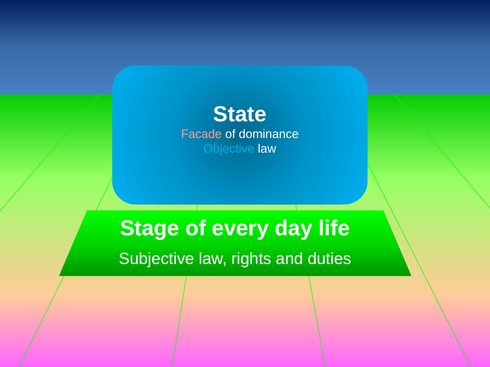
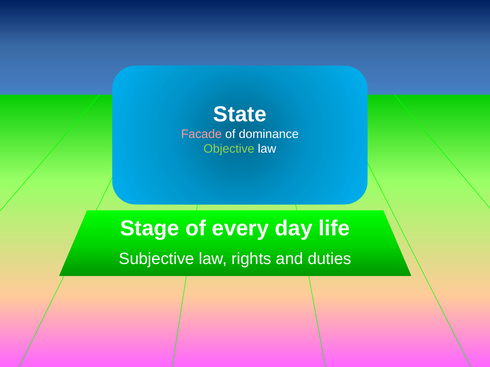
Objective colour: light blue -> light green
